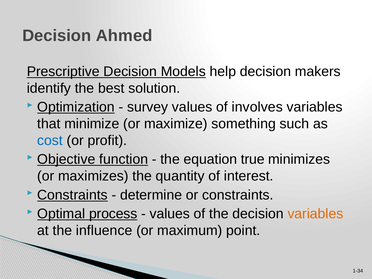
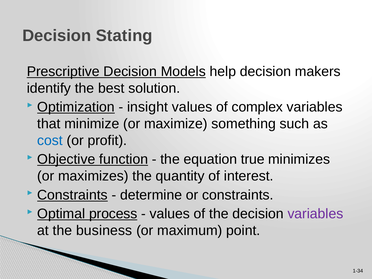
Ahmed: Ahmed -> Stating
survey: survey -> insight
involves: involves -> complex
variables at (315, 214) colour: orange -> purple
influence: influence -> business
